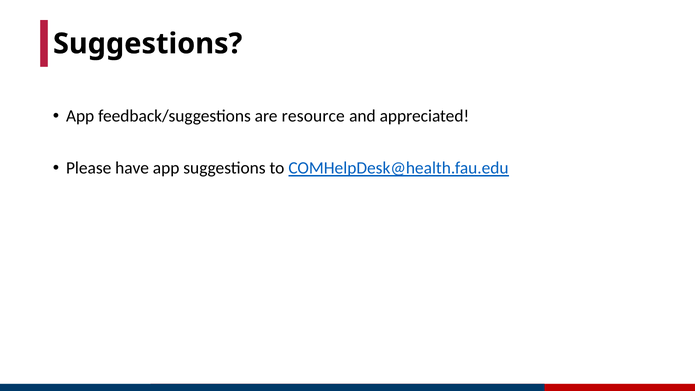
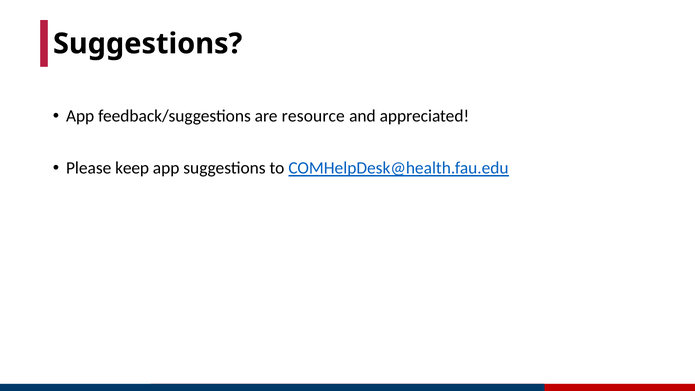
have: have -> keep
